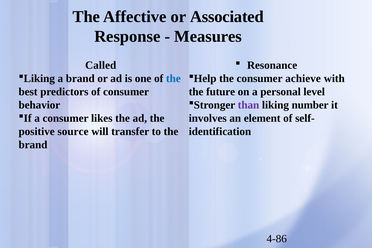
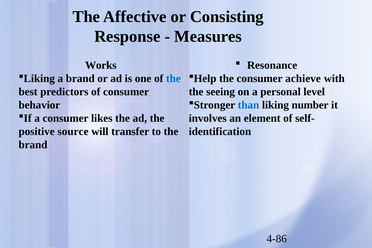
Associated: Associated -> Consisting
Called: Called -> Works
future: future -> seeing
than colour: purple -> blue
